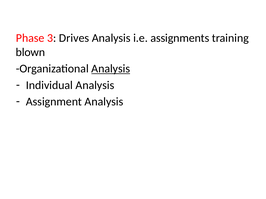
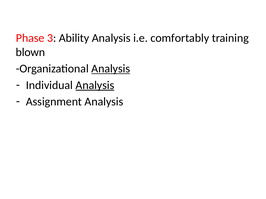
Drives: Drives -> Ability
assignments: assignments -> comfortably
Analysis at (95, 85) underline: none -> present
